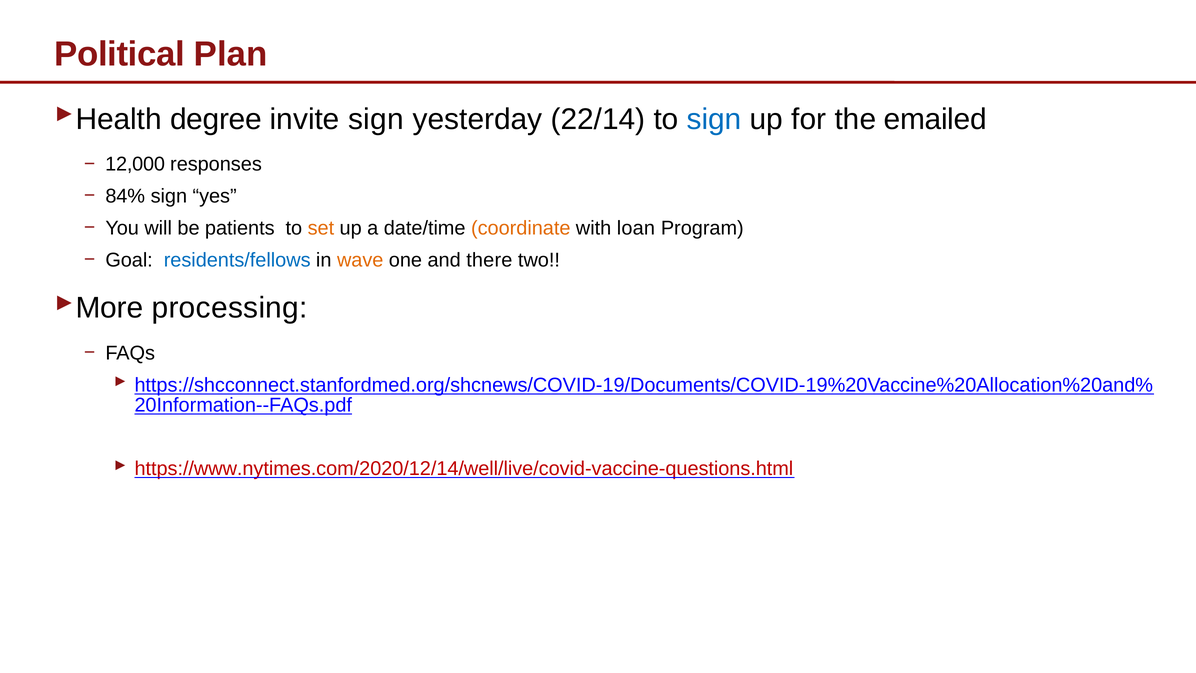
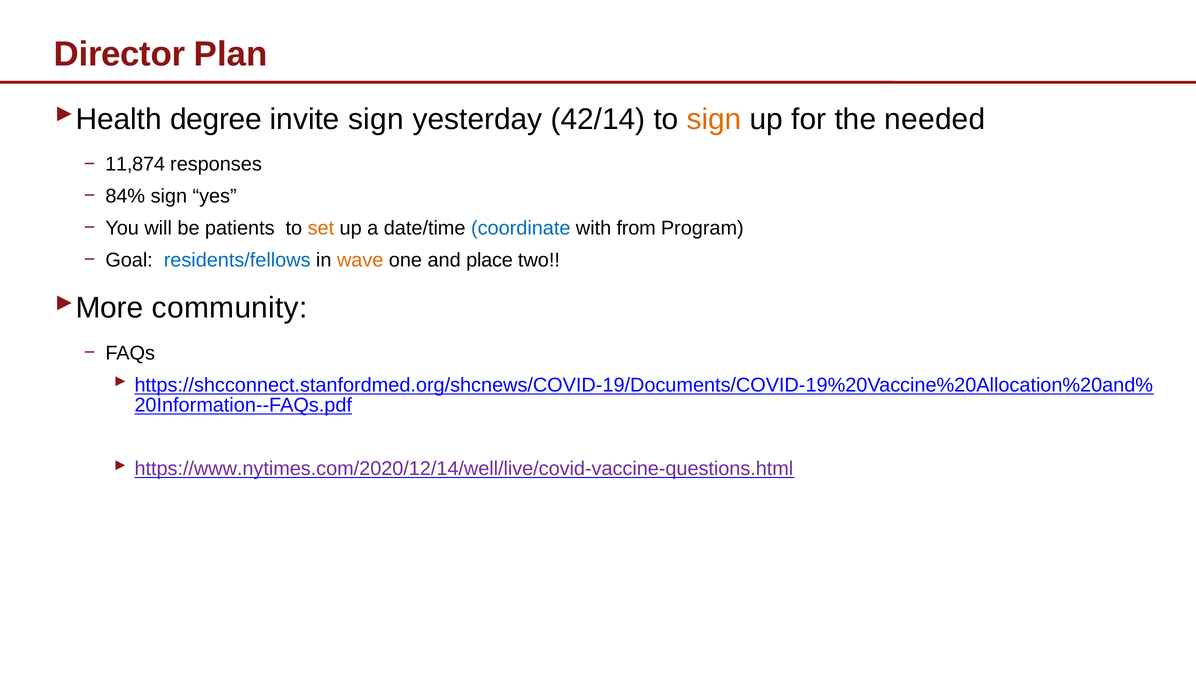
Political: Political -> Director
22/14: 22/14 -> 42/14
sign at (714, 119) colour: blue -> orange
emailed: emailed -> needed
12,000: 12,000 -> 11,874
coordinate colour: orange -> blue
loan: loan -> from
there: there -> place
processing: processing -> community
https://www.nytimes.com/2020/12/14/well/live/covid-vaccine-questions.html colour: red -> purple
